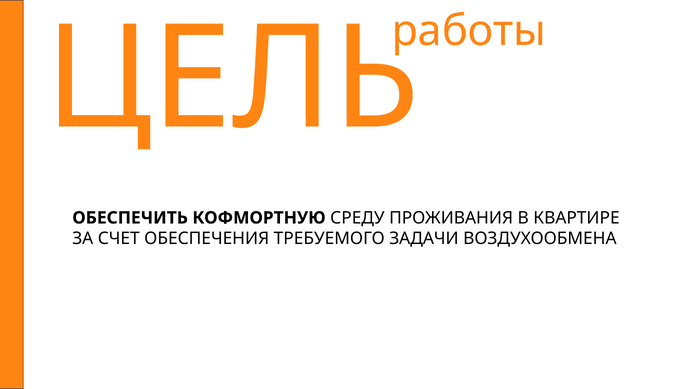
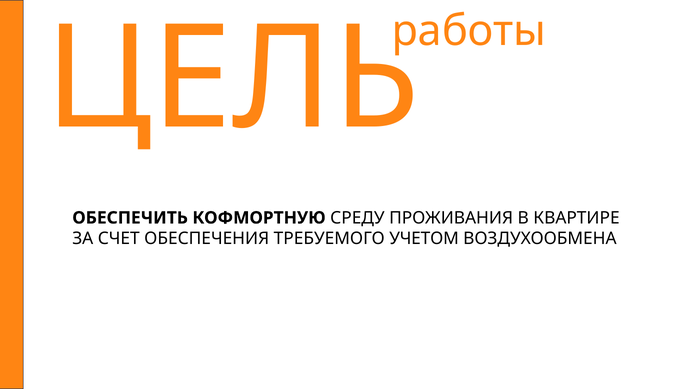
ЗАДАЧИ: ЗАДАЧИ -> УЧЕТОМ
